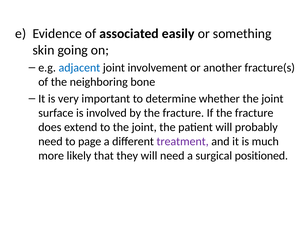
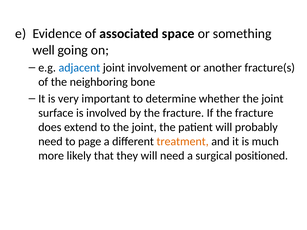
easily: easily -> space
skin: skin -> well
treatment colour: purple -> orange
